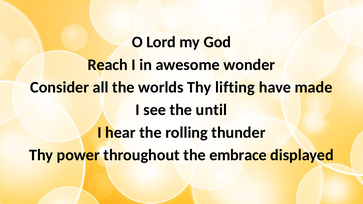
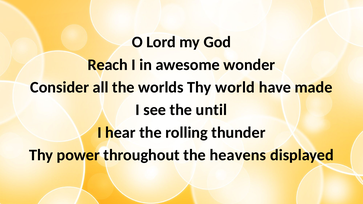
lifting: lifting -> world
embrace: embrace -> heavens
